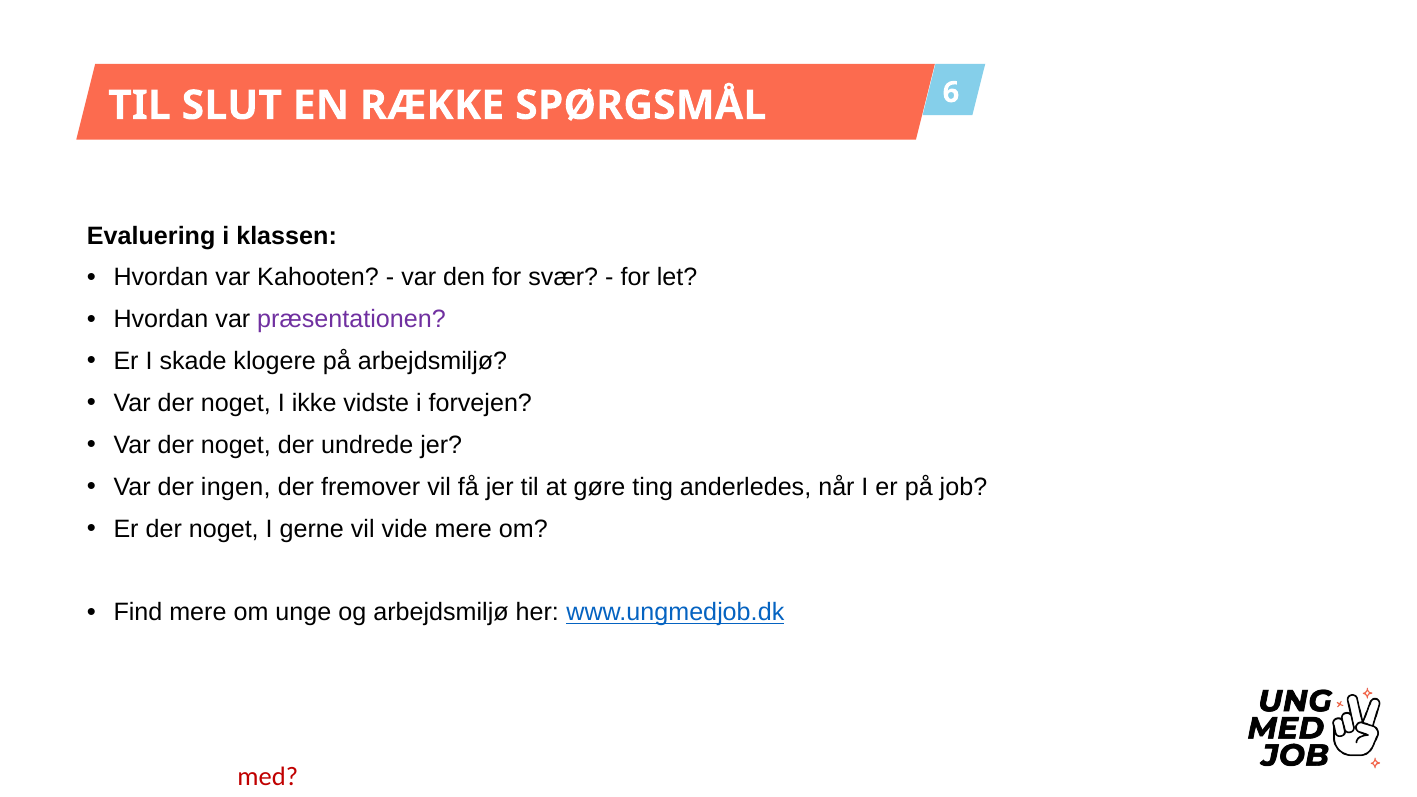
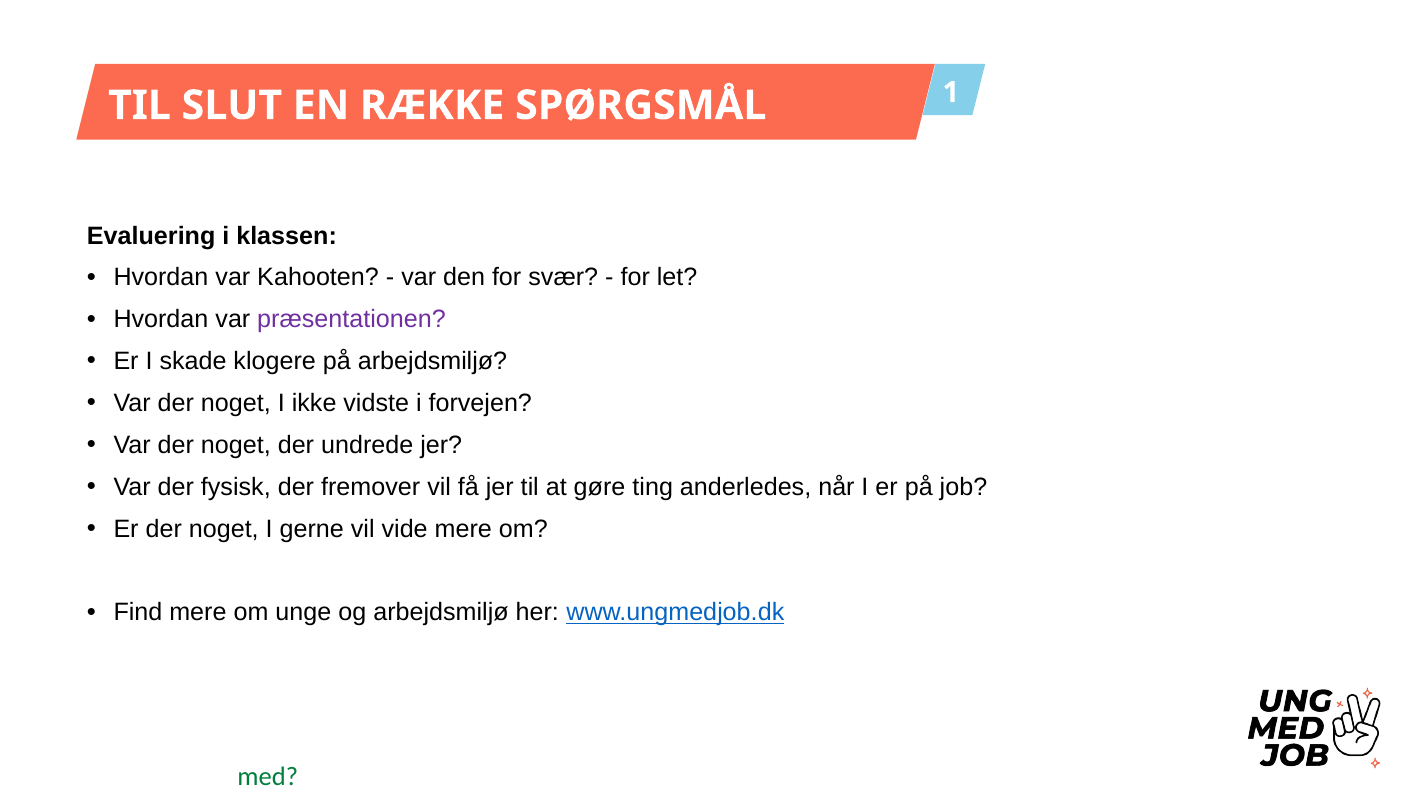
6: 6 -> 1
ingen: ingen -> fysisk
med colour: red -> green
